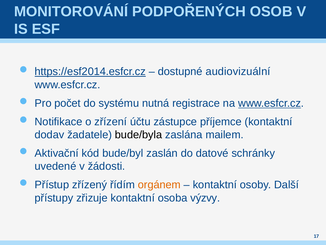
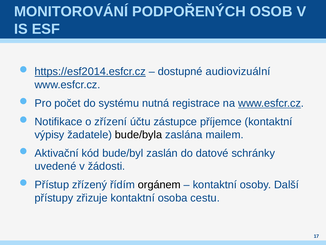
dodav: dodav -> výpisy
orgánem colour: orange -> black
výzvy: výzvy -> cestu
